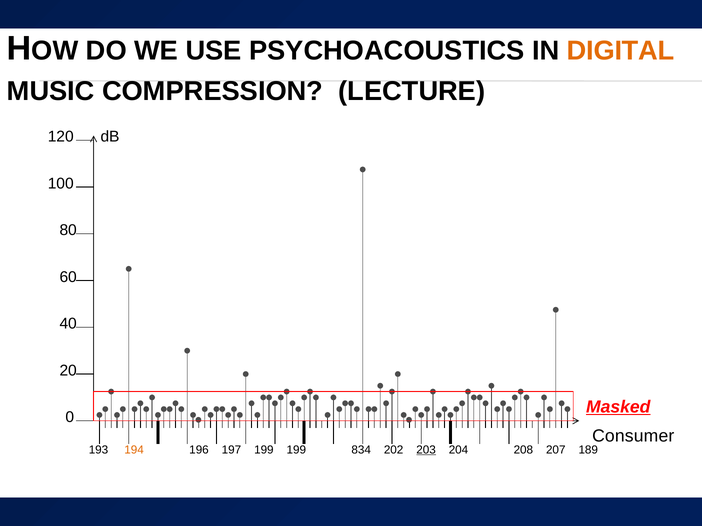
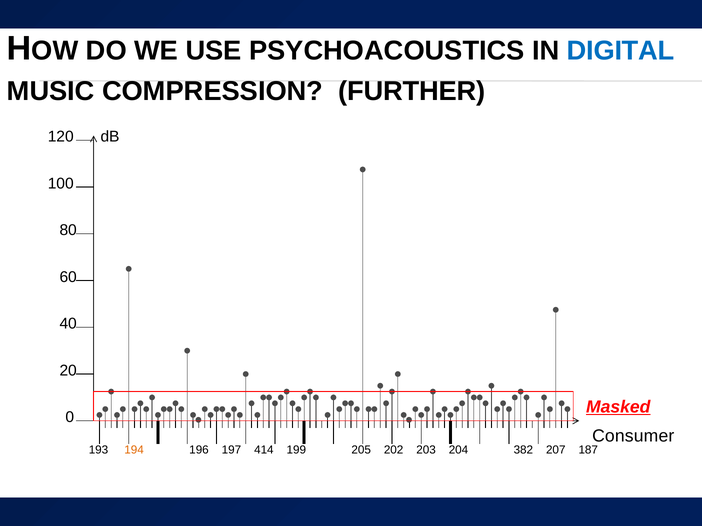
DIGITAL colour: orange -> blue
LECTURE: LECTURE -> FURTHER
197 199: 199 -> 414
834: 834 -> 205
203 underline: present -> none
208: 208 -> 382
189: 189 -> 187
